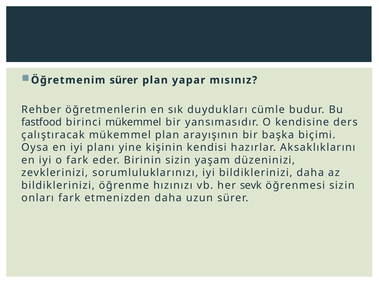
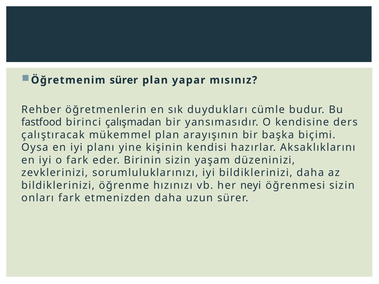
birinci mükemmel: mükemmel -> çalışmadan
sevk: sevk -> neyi
